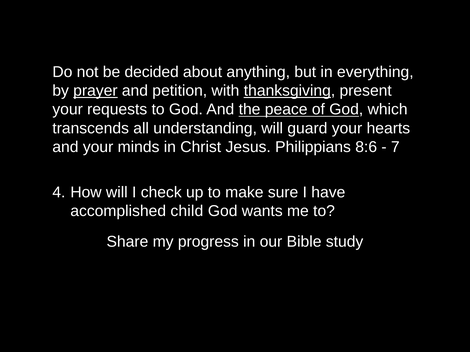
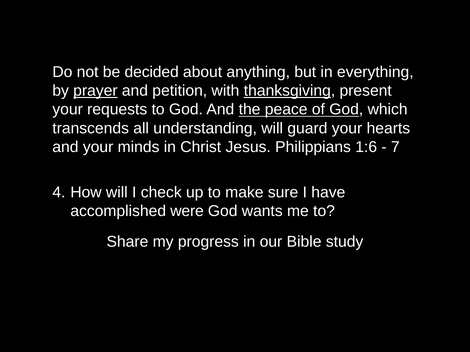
8:6: 8:6 -> 1:6
child: child -> were
